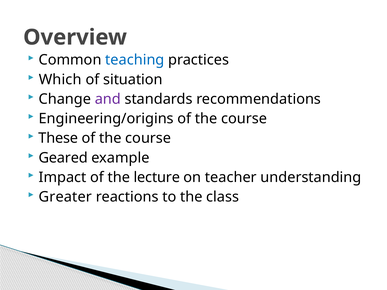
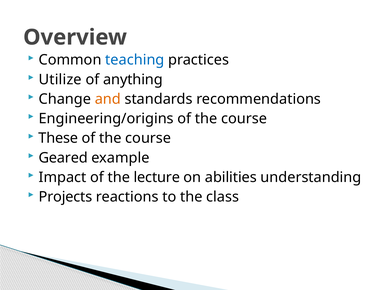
Which: Which -> Utilize
situation: situation -> anything
and colour: purple -> orange
teacher: teacher -> abilities
Greater: Greater -> Projects
